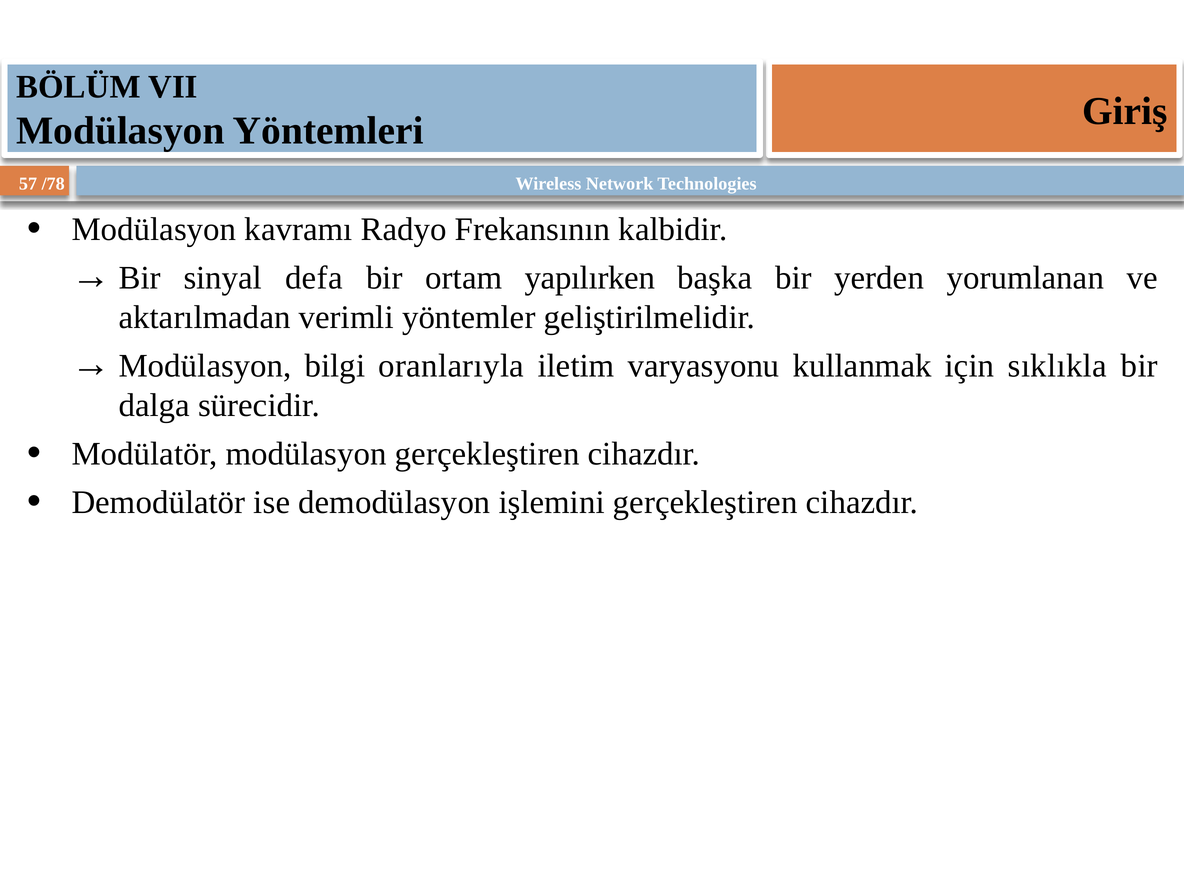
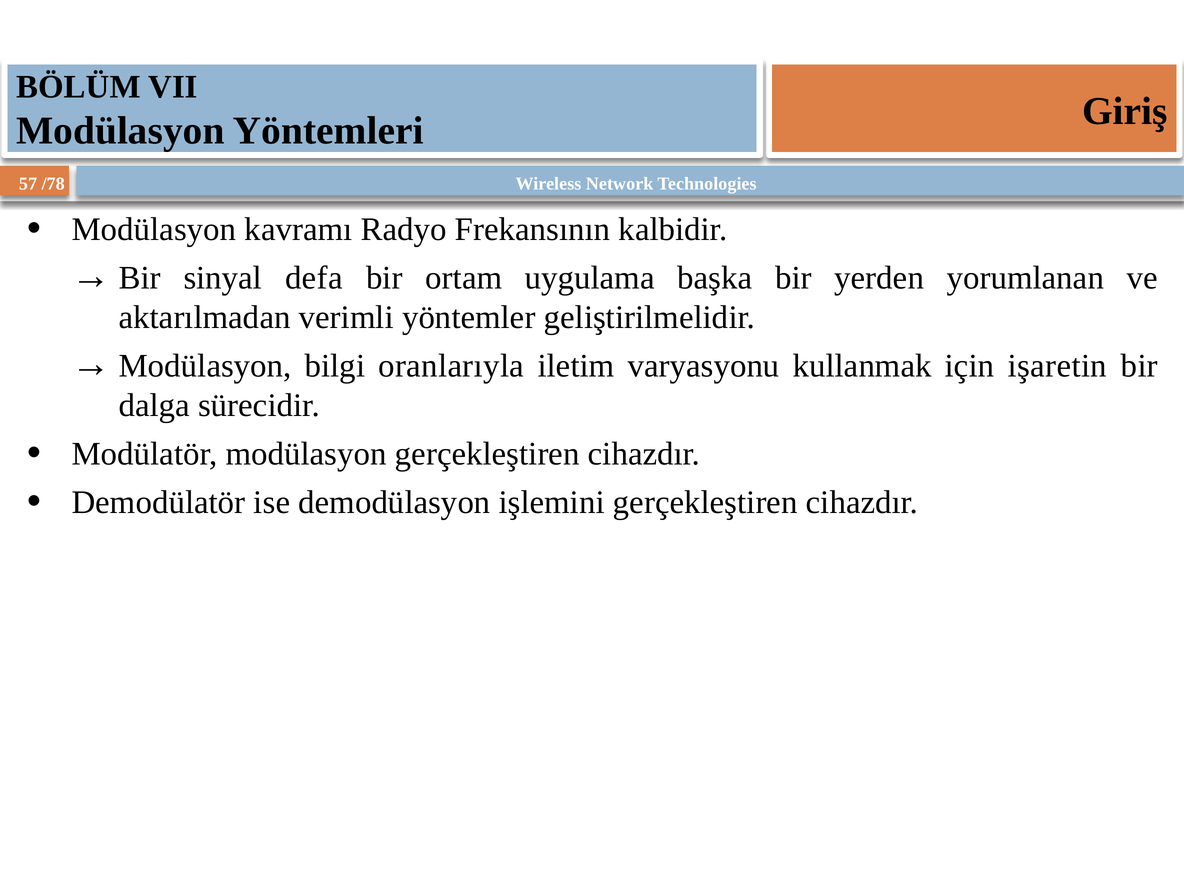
yapılırken: yapılırken -> uygulama
sıklıkla: sıklıkla -> işaretin
